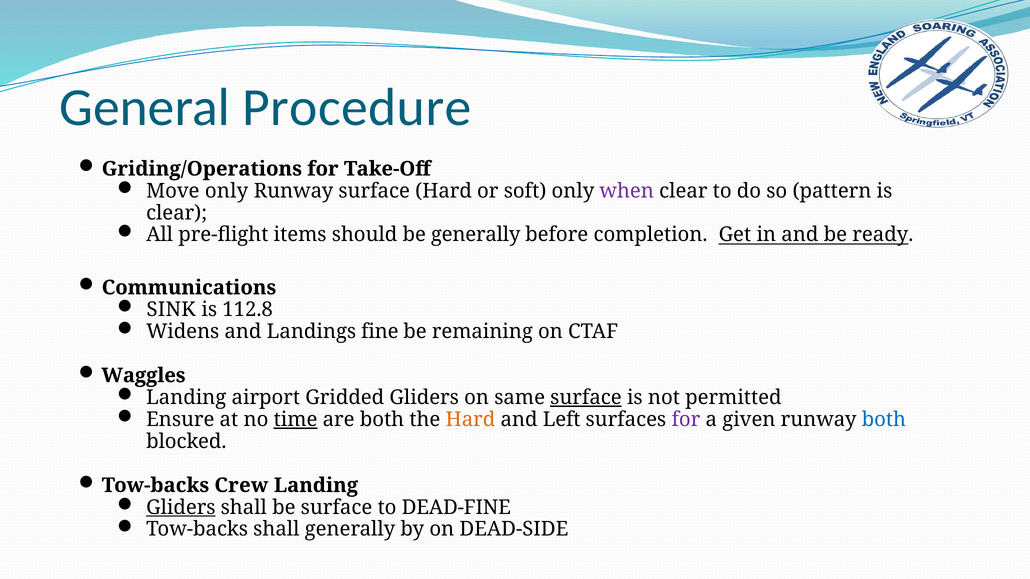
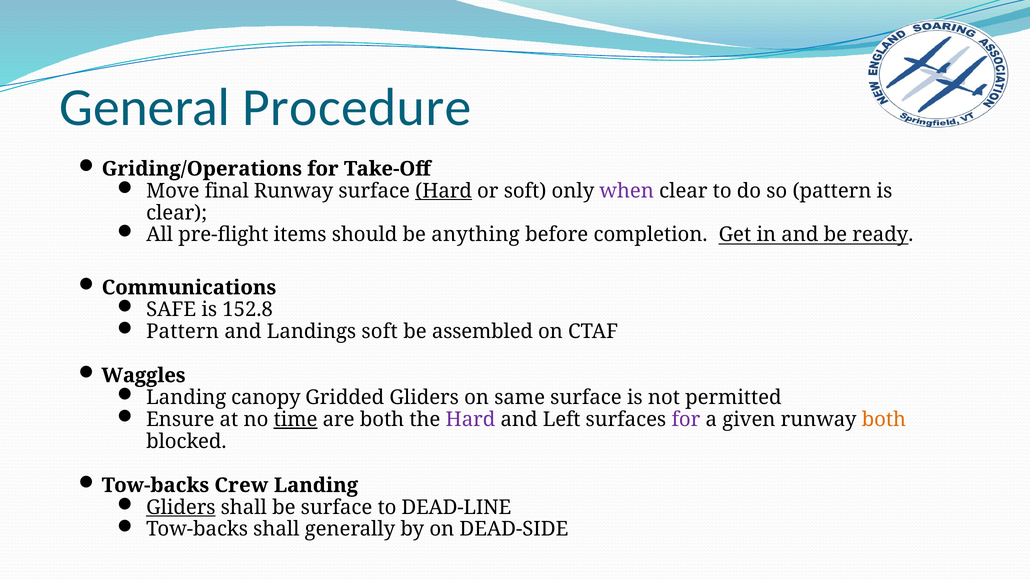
Move only: only -> final
Hard at (444, 191) underline: none -> present
be generally: generally -> anything
SINK: SINK -> SAFE
112.8: 112.8 -> 152.8
Widens at (183, 332): Widens -> Pattern
Landings fine: fine -> soft
remaining: remaining -> assembled
airport: airport -> canopy
surface at (586, 398) underline: present -> none
Hard at (470, 420) colour: orange -> purple
both at (884, 420) colour: blue -> orange
DEAD-FINE: DEAD-FINE -> DEAD-LINE
